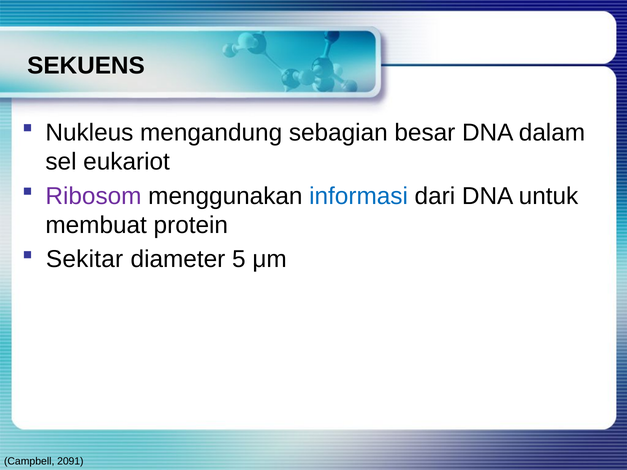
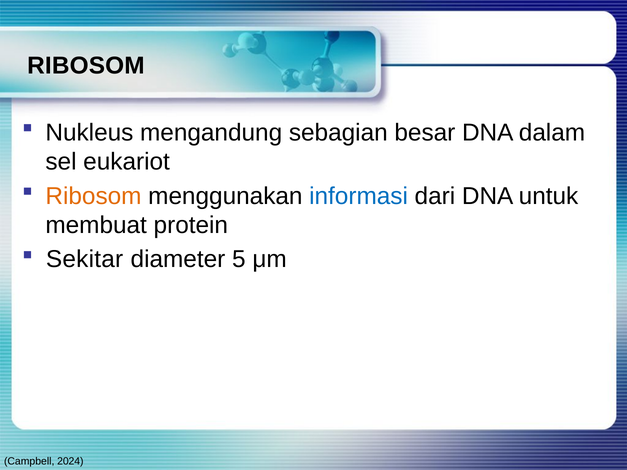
SEKUENS at (86, 66): SEKUENS -> RIBOSOM
Ribosom at (94, 196) colour: purple -> orange
2091: 2091 -> 2024
